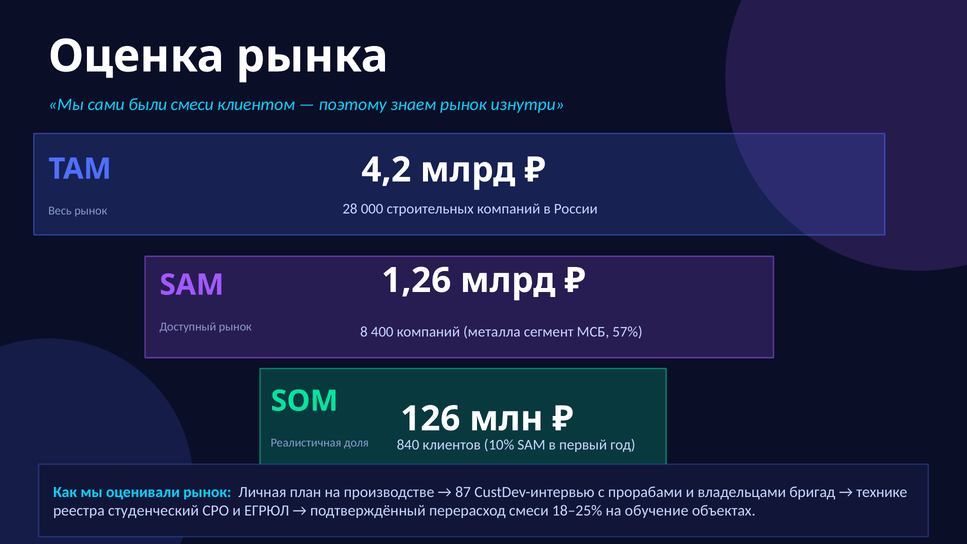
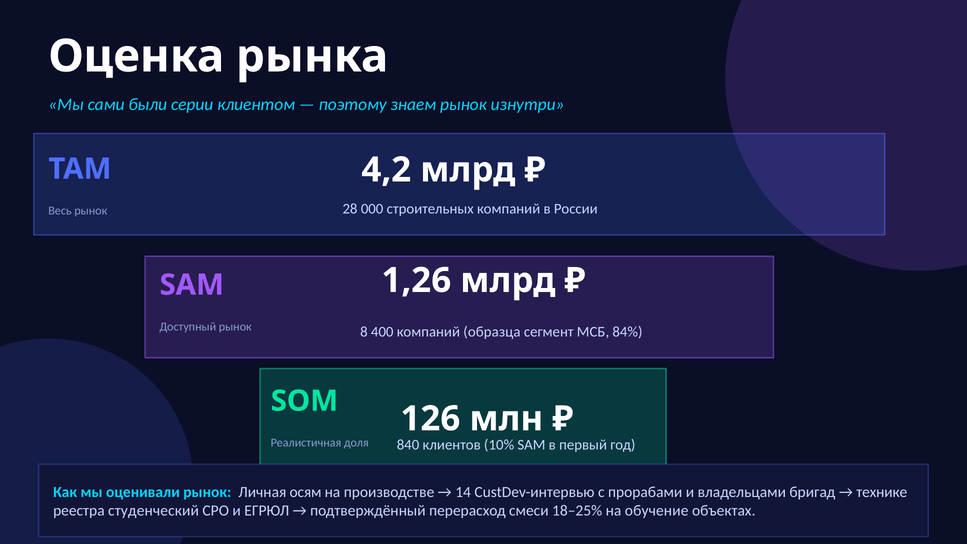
были смеси: смеси -> серии
металла: металла -> образца
57%: 57% -> 84%
план: план -> осям
87: 87 -> 14
